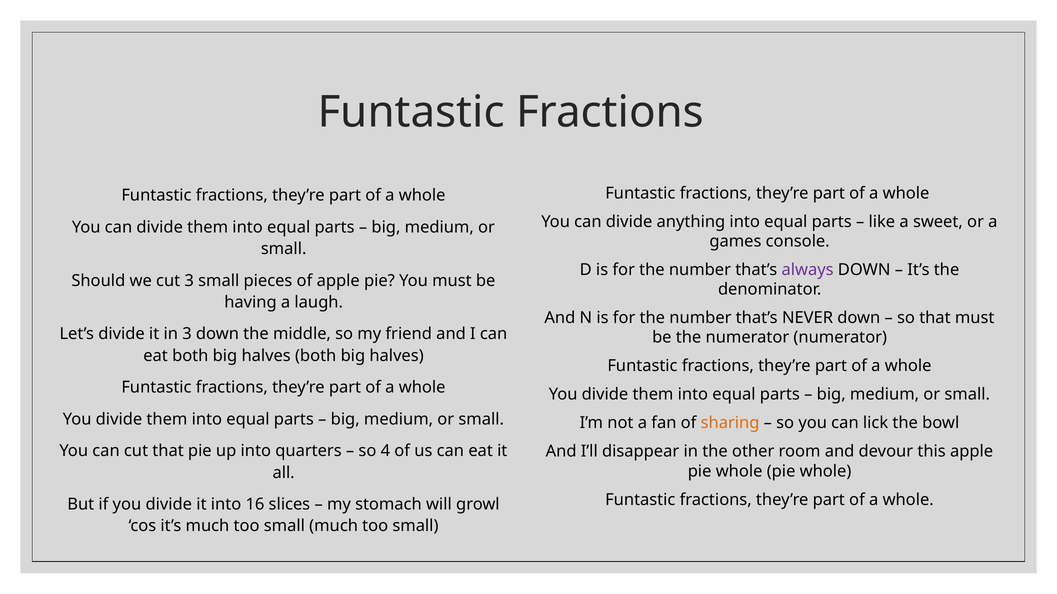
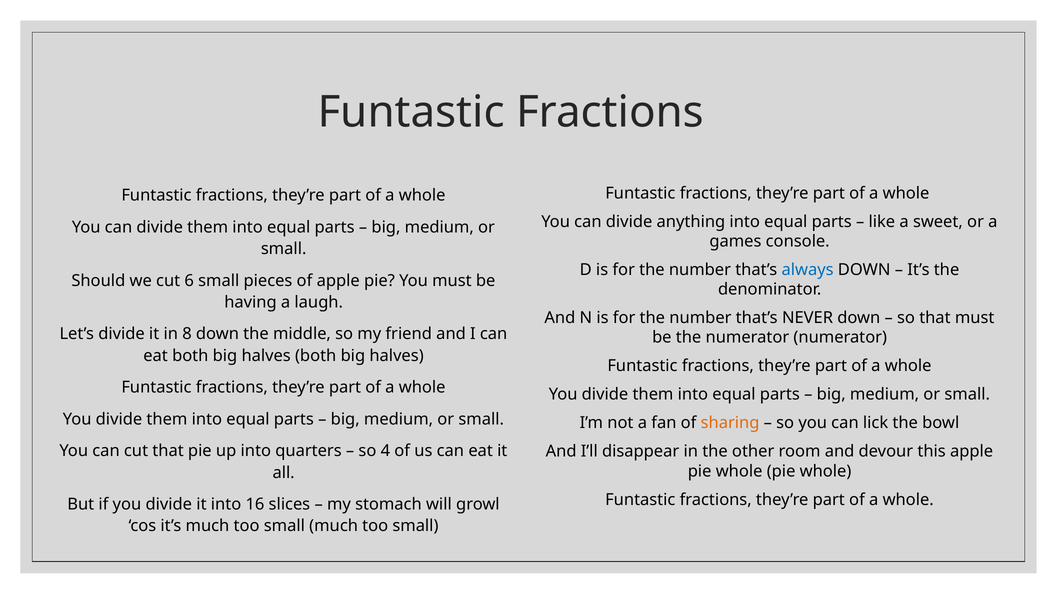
always colour: purple -> blue
cut 3: 3 -> 6
in 3: 3 -> 8
